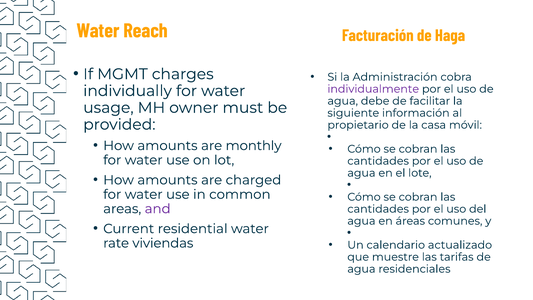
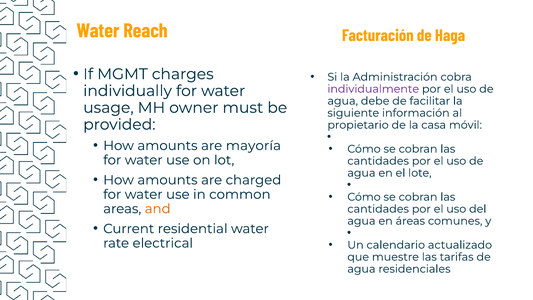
monthly: monthly -> mayoría
and colour: purple -> orange
viviendas: viviendas -> electrical
